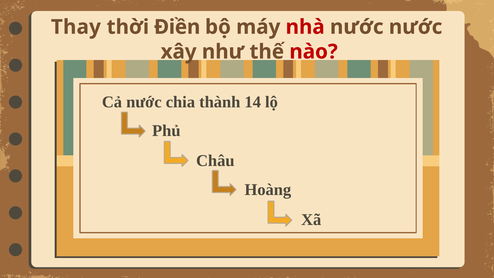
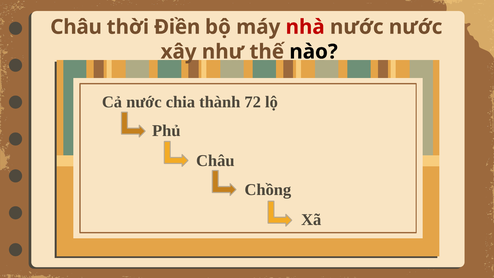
Thay at (76, 27): Thay -> Châu
nào colour: red -> black
14: 14 -> 72
Hoàng: Hoàng -> Chồng
